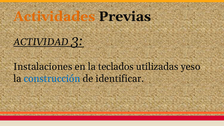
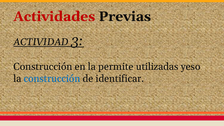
Actividades colour: orange -> red
Instalaciones at (43, 67): Instalaciones -> Construcción
teclados: teclados -> permite
